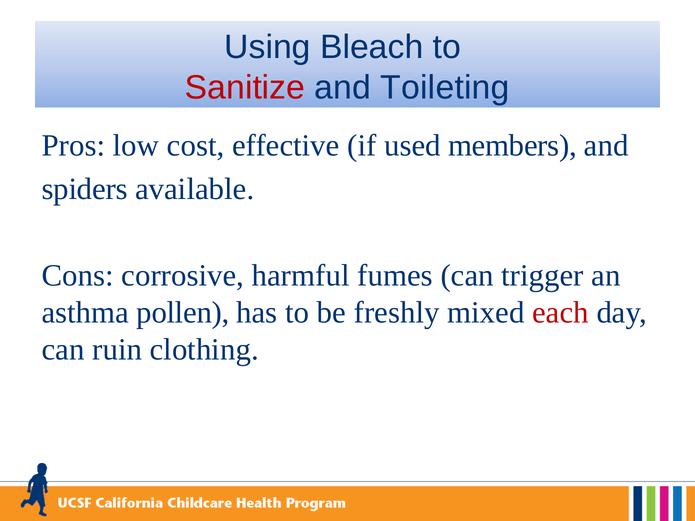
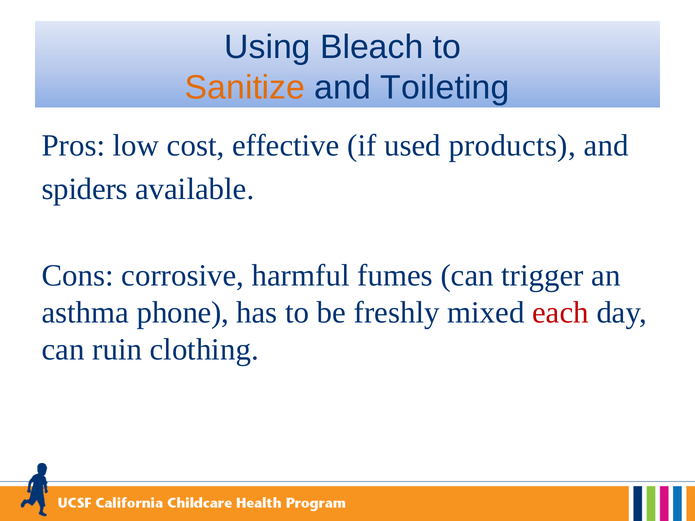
Sanitize colour: red -> orange
members: members -> products
pollen: pollen -> phone
